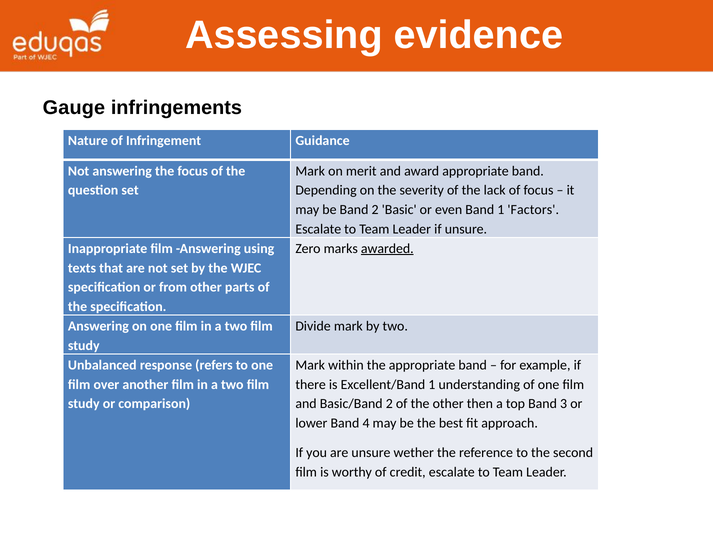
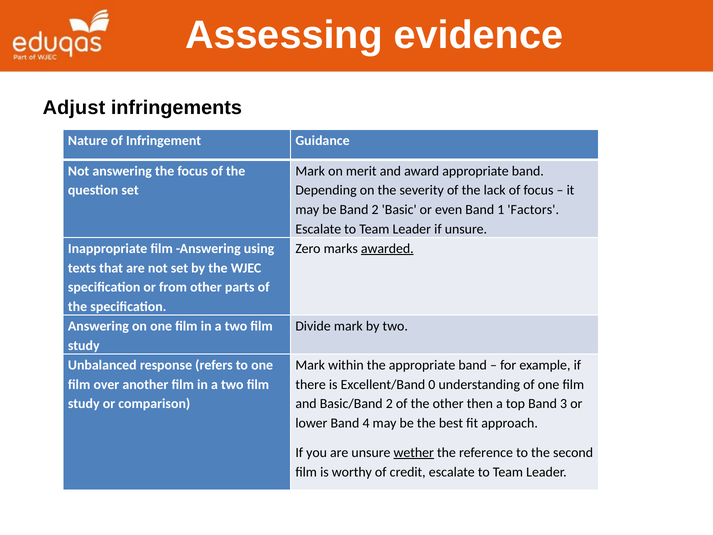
Gauge: Gauge -> Adjust
Excellent/Band 1: 1 -> 0
wether underline: none -> present
